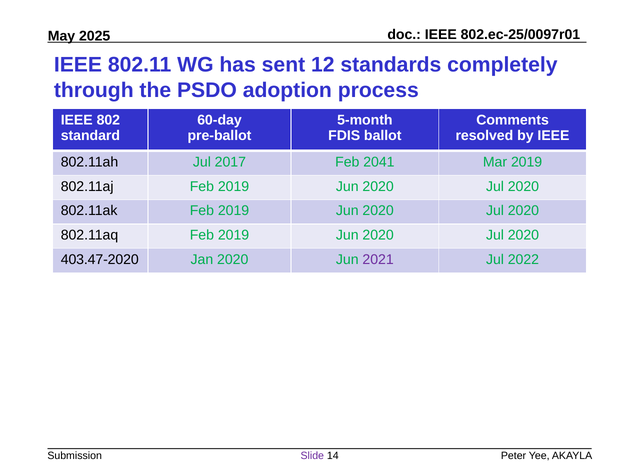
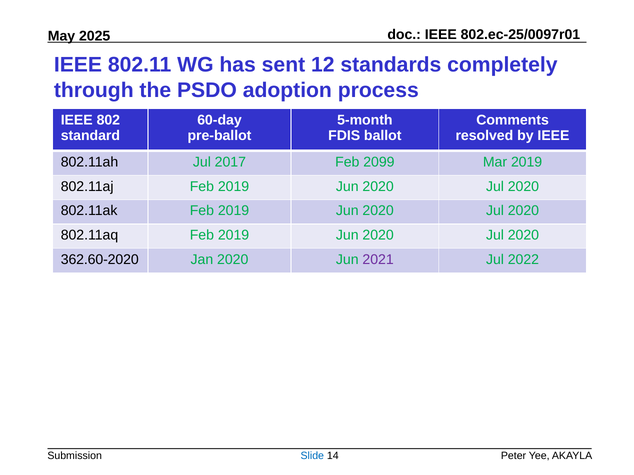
2041: 2041 -> 2099
403.47-2020: 403.47-2020 -> 362.60-2020
Slide colour: purple -> blue
